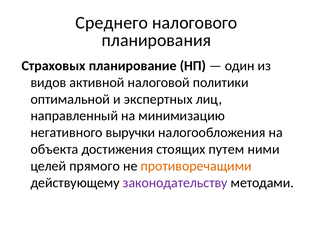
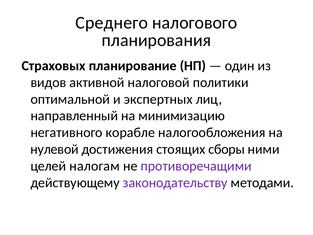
выручки: выручки -> корабле
объекта: объекта -> нулевой
путем: путем -> сборы
прямого: прямого -> налогам
противоречащими colour: orange -> purple
